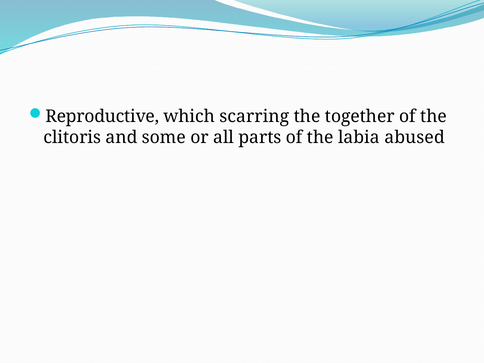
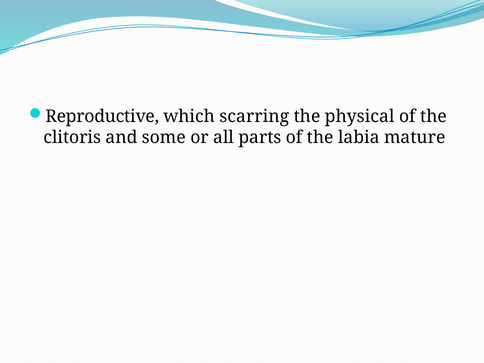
together: together -> physical
abused: abused -> mature
